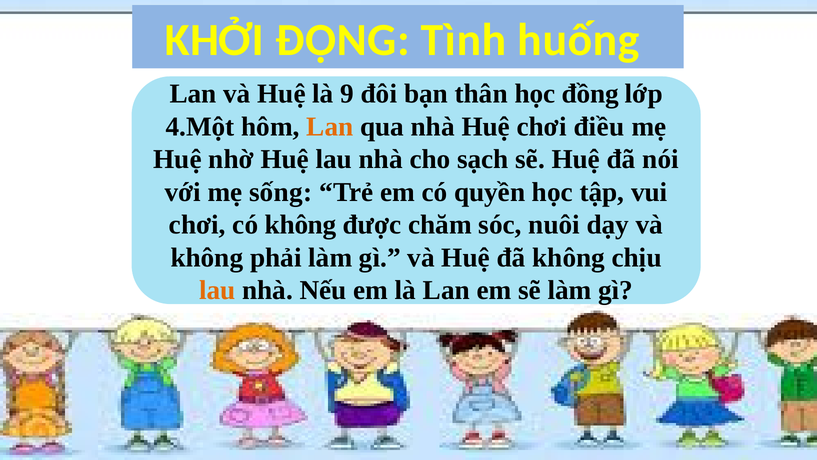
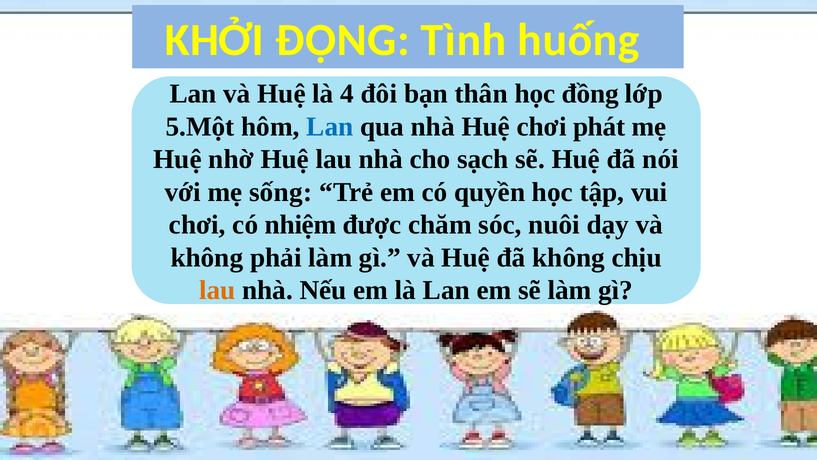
9: 9 -> 4
4.Một: 4.Một -> 5.Một
Lan at (330, 127) colour: orange -> blue
điều: điều -> phát
có không: không -> nhiệm
